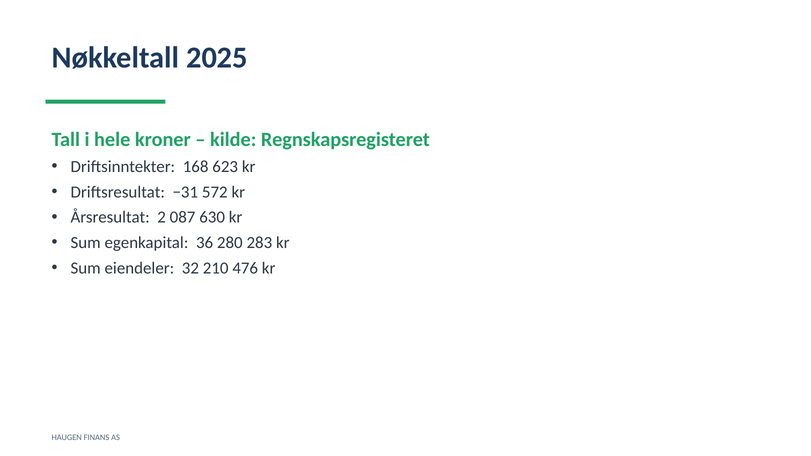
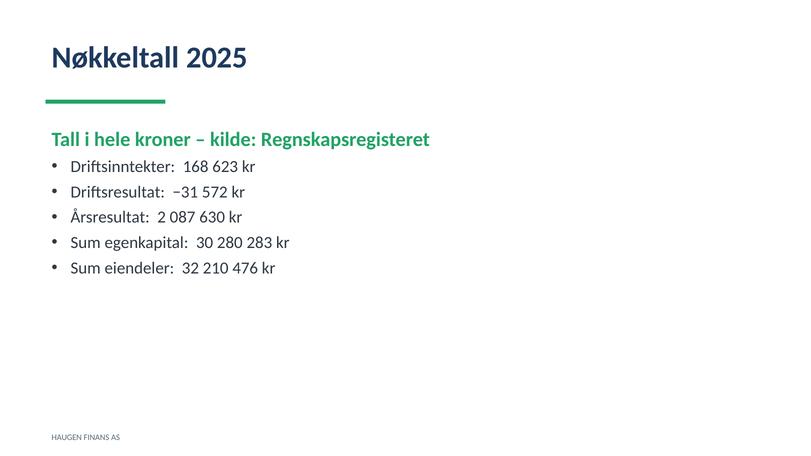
36: 36 -> 30
